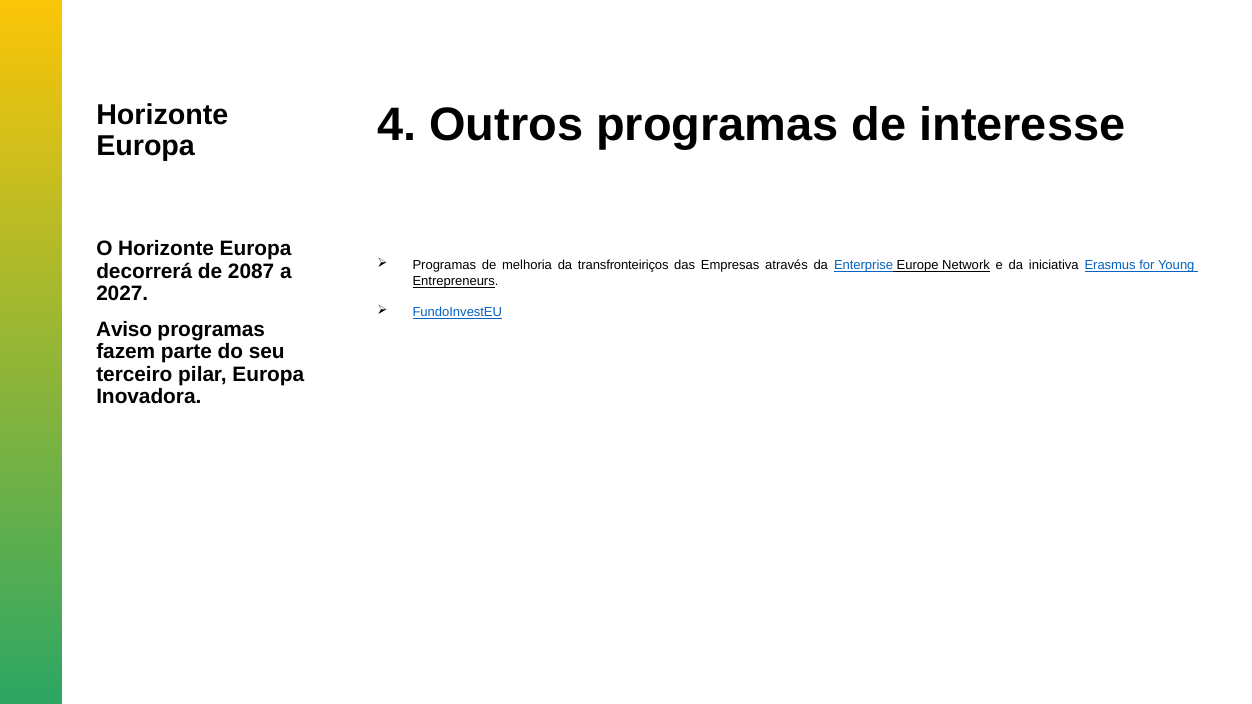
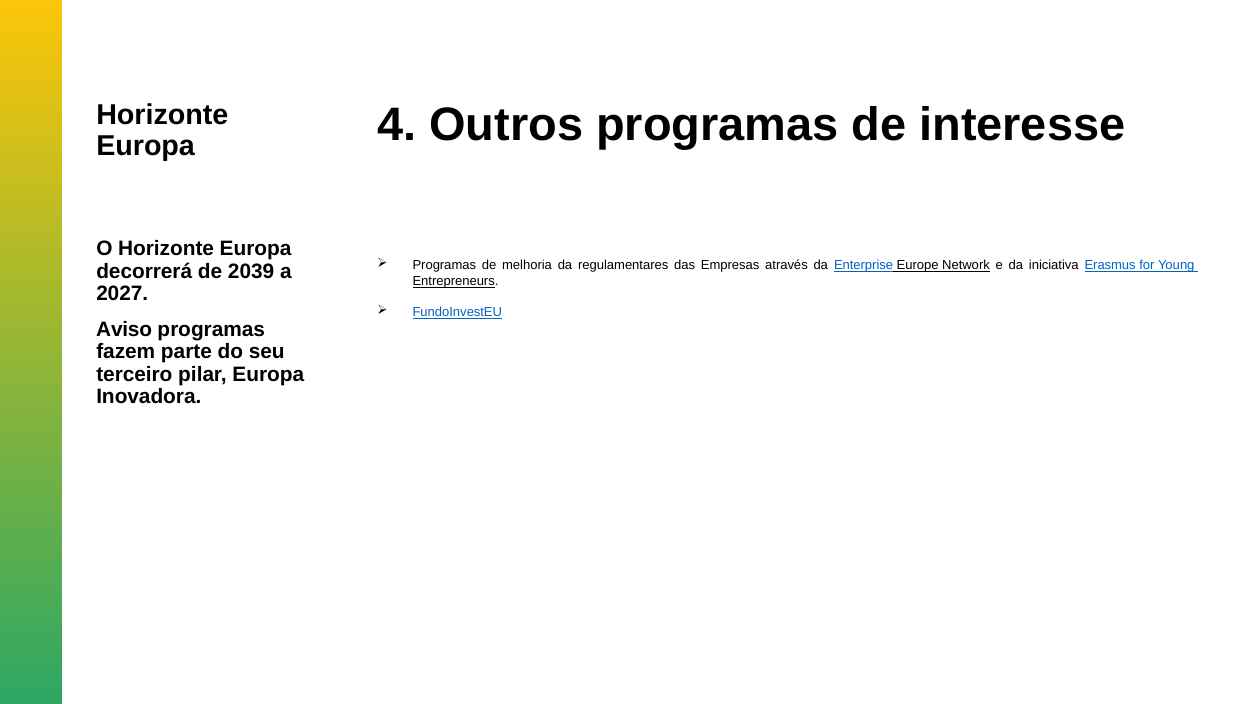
transfronteiriços: transfronteiriços -> regulamentares
2087: 2087 -> 2039
